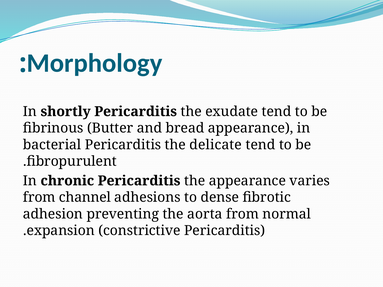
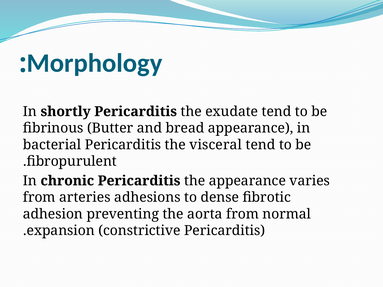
delicate: delicate -> visceral
channel: channel -> arteries
